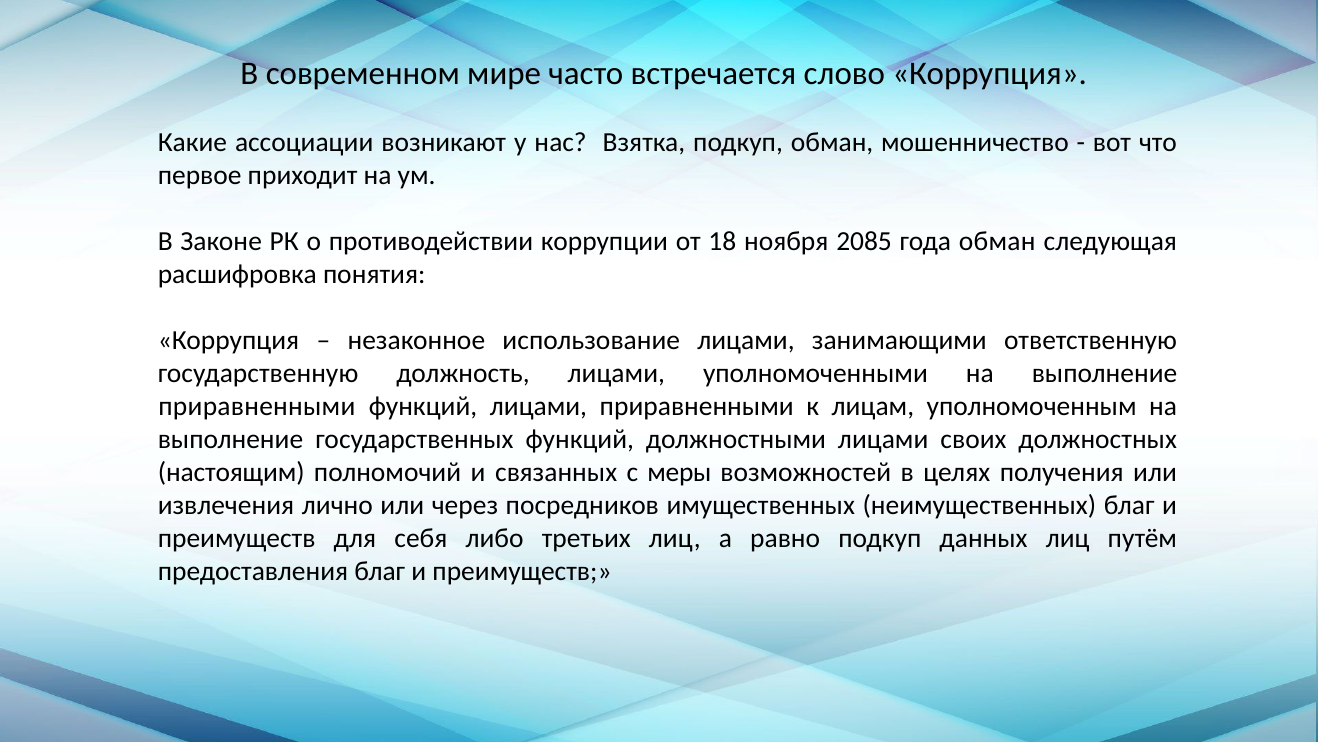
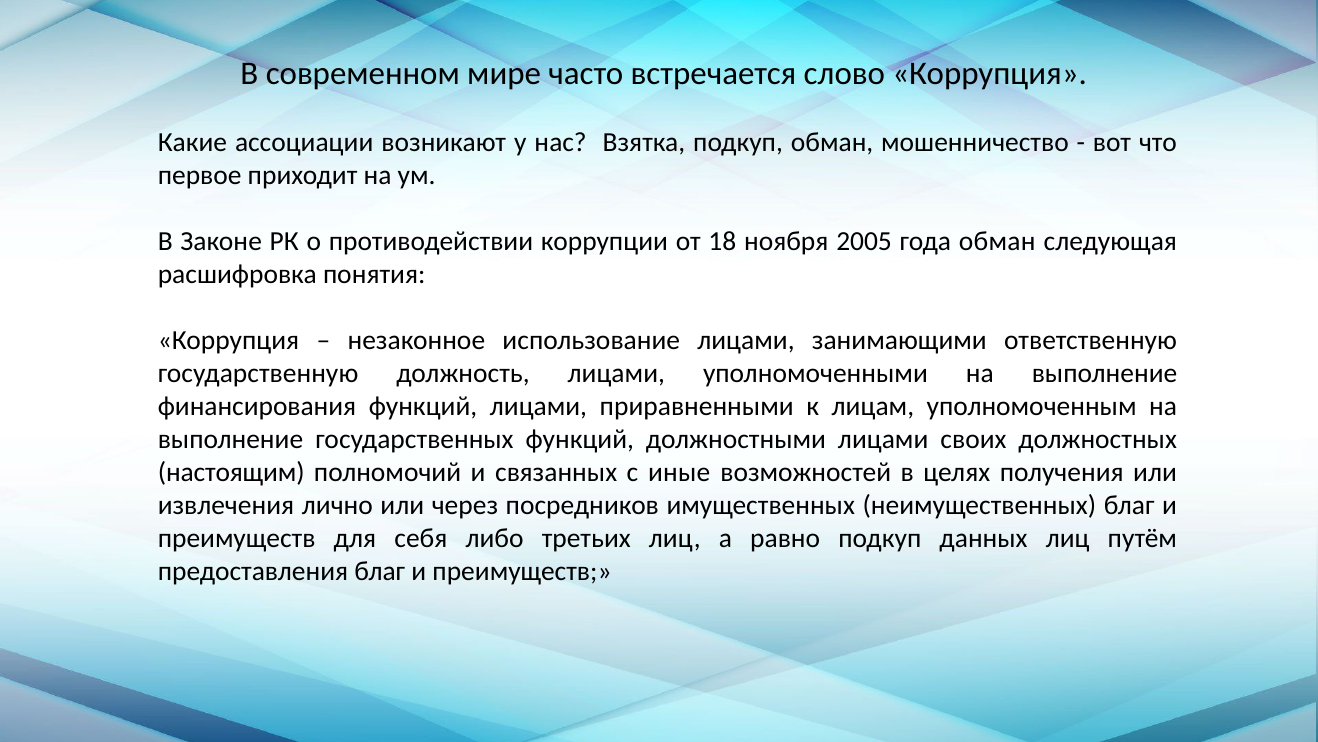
2085: 2085 -> 2005
приравненными at (257, 406): приравненными -> финансирования
меры: меры -> иные
